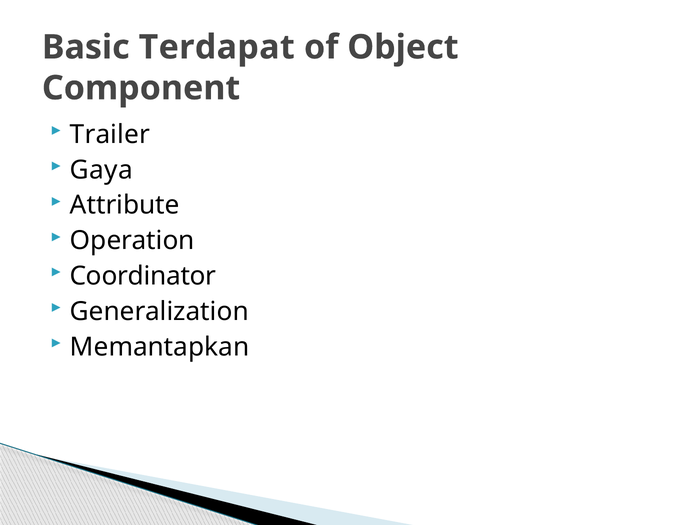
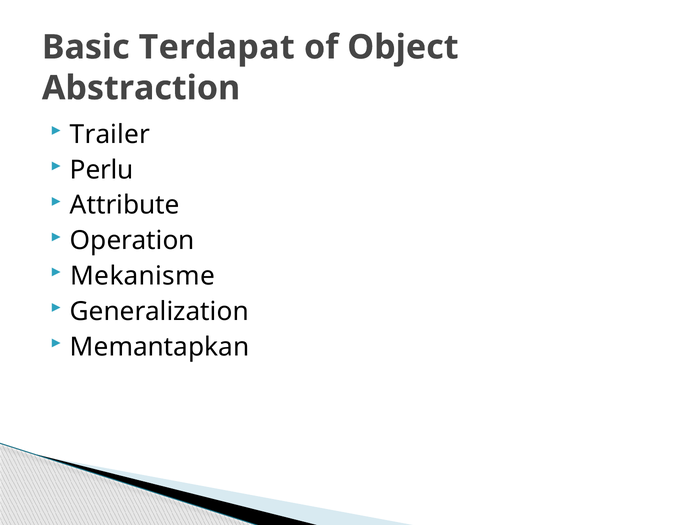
Component: Component -> Abstraction
Gaya: Gaya -> Perlu
Coordinator: Coordinator -> Mekanisme
